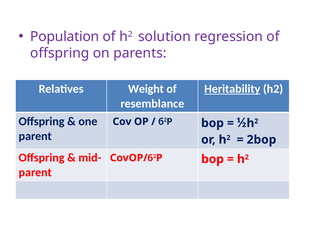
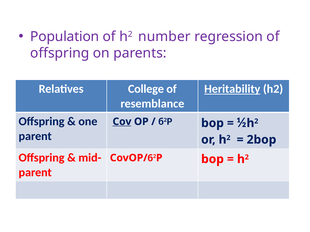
solution: solution -> number
Weight: Weight -> College
Cov underline: none -> present
